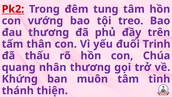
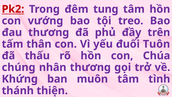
Trinh: Trinh -> Tuôn
quang: quang -> chúng
